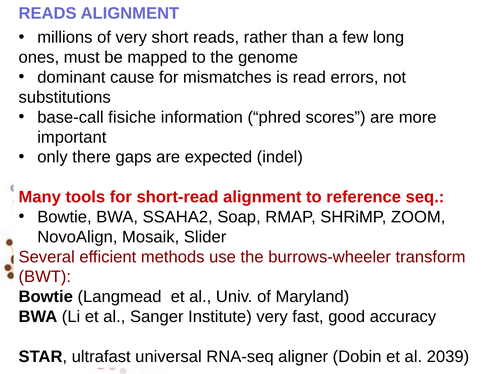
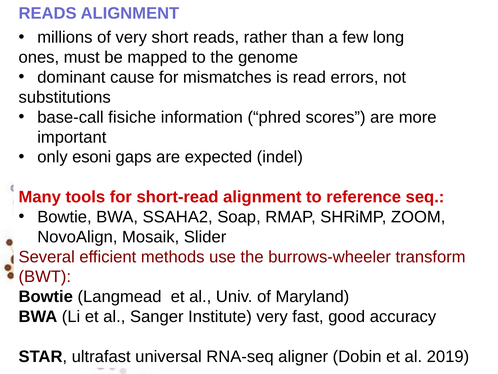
there: there -> esoni
2039: 2039 -> 2019
